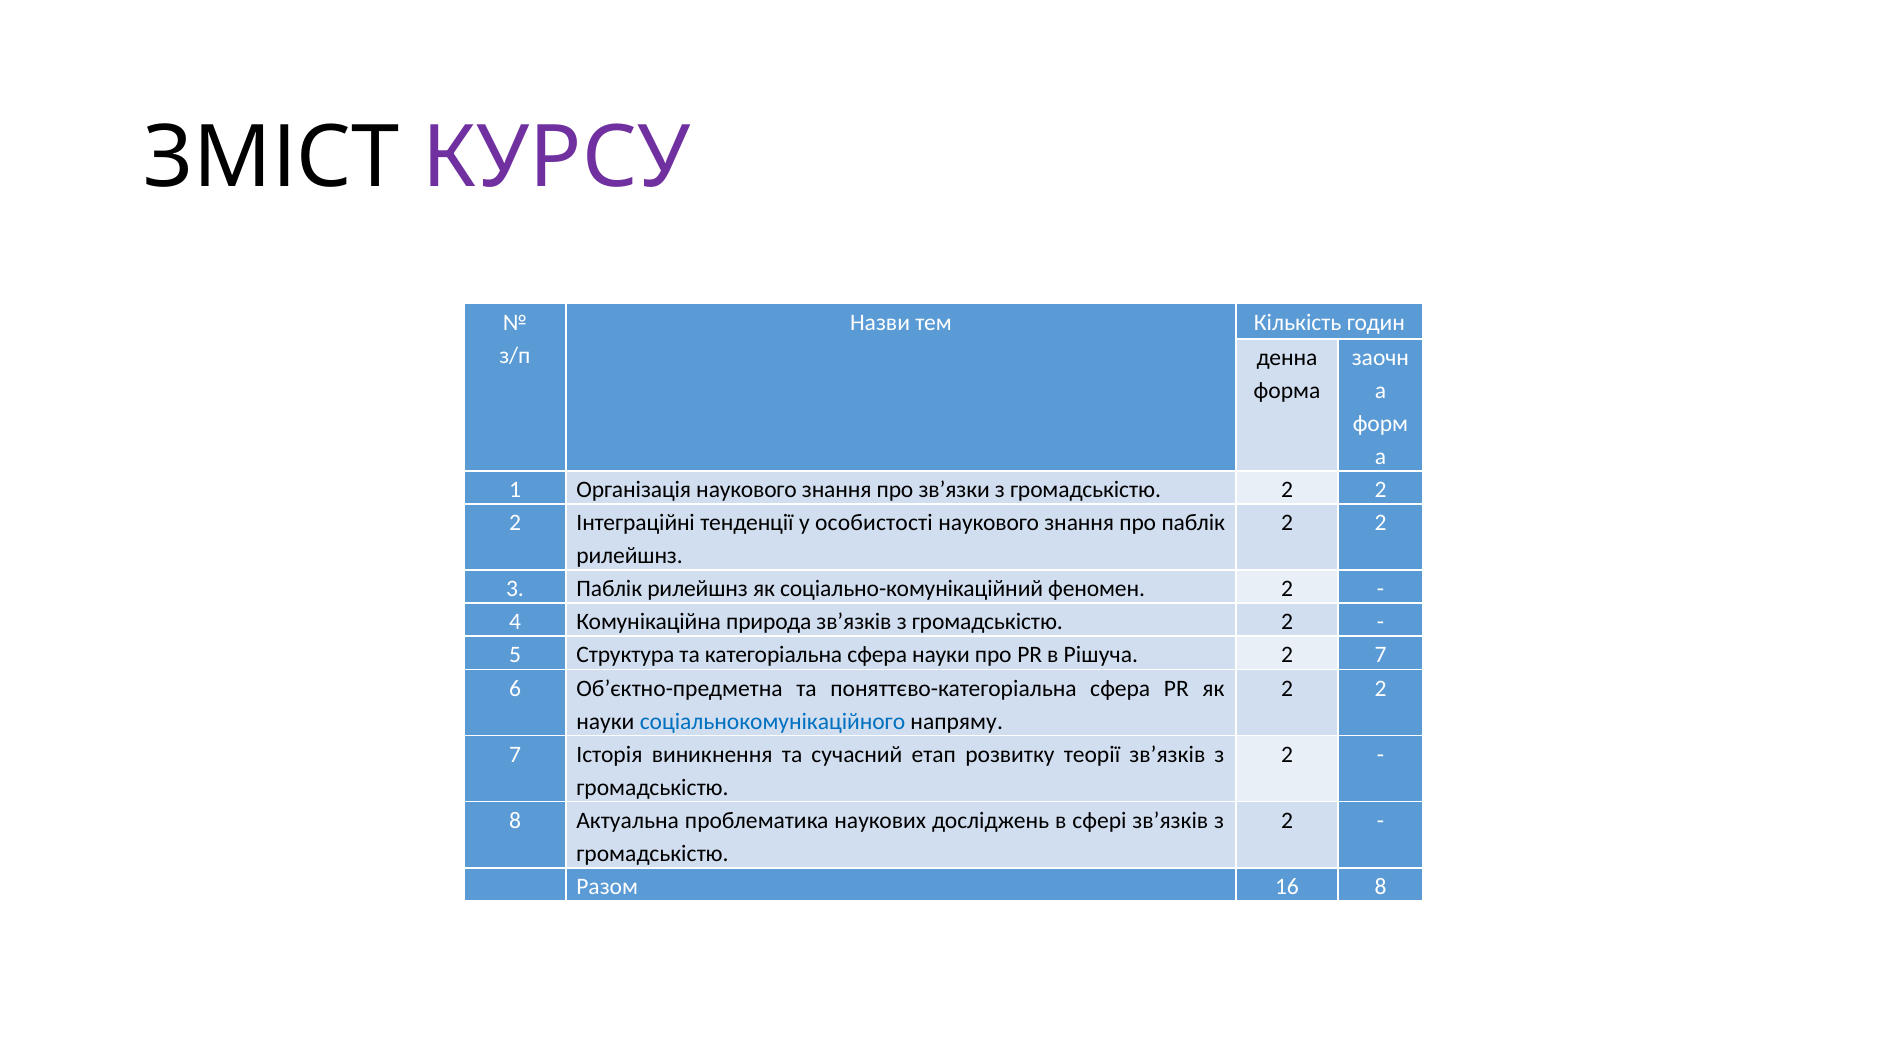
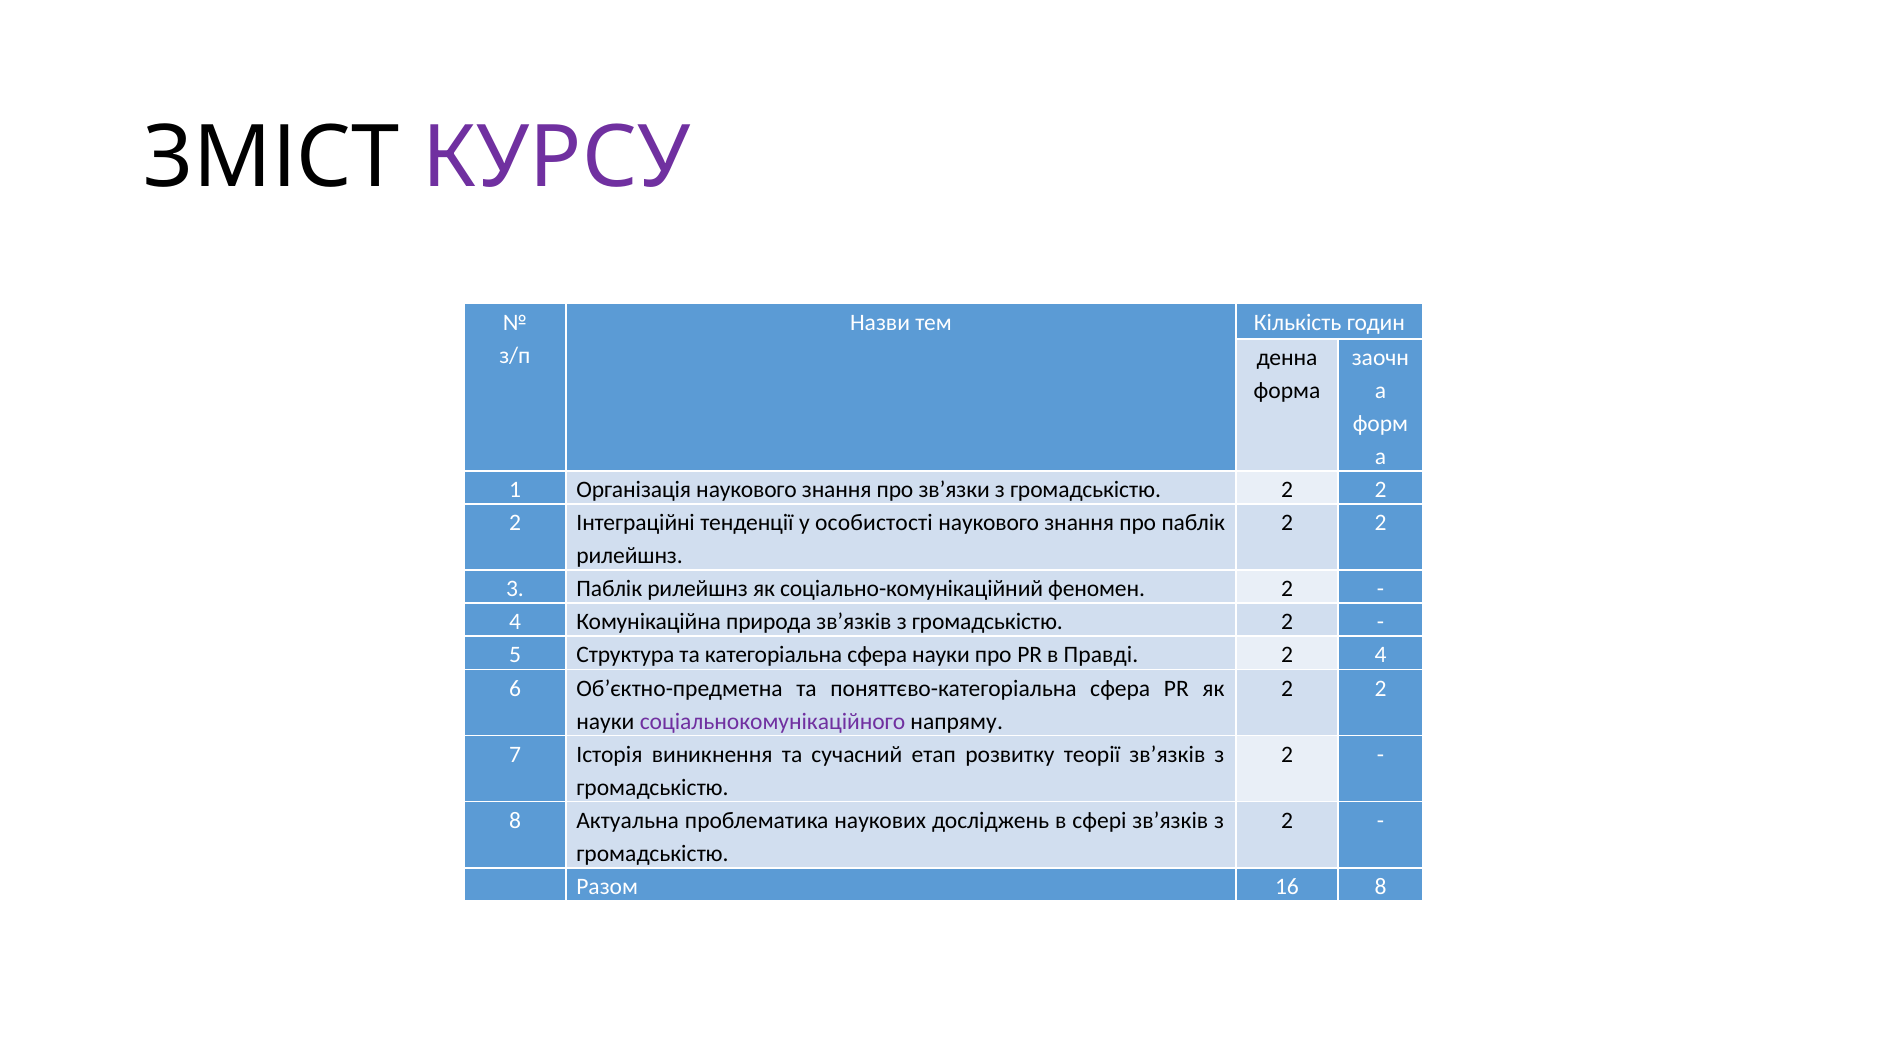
Рішуча: Рішуча -> Правді
7 at (1381, 655): 7 -> 4
соціальнокомунікаційного colour: blue -> purple
